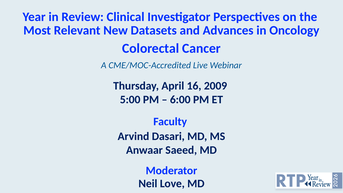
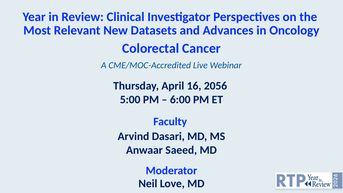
2009: 2009 -> 2056
